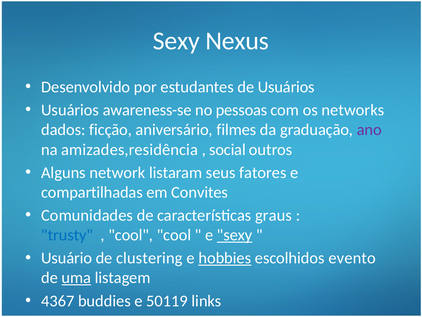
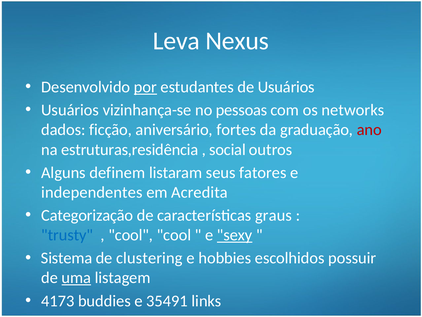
Sexy at (176, 41): Sexy -> Leva
por underline: none -> present
awareness-se: awareness-se -> vizinhança-se
filmes: filmes -> fortes
ano colour: purple -> red
amizades,residência: amizades,residência -> estruturas,residência
network: network -> definem
compartilhadas: compartilhadas -> independentes
Convites: Convites -> Acredita
Comunidades: Comunidades -> Categorização
Usuário: Usuário -> Sistema
hobbies underline: present -> none
evento: evento -> possuir
4367: 4367 -> 4173
50119: 50119 -> 35491
